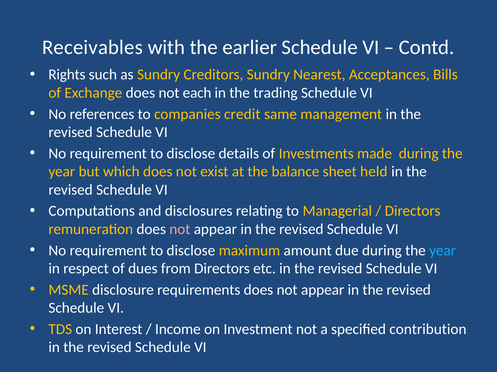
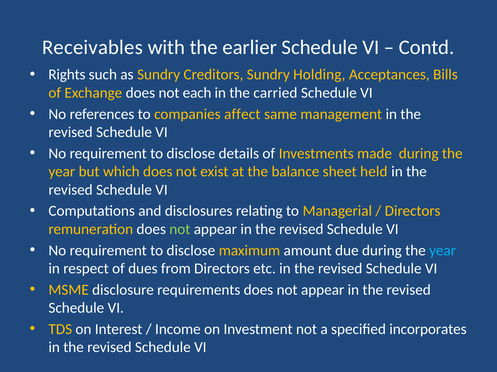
Nearest: Nearest -> Holding
trading: trading -> carried
credit: credit -> affect
not at (180, 230) colour: pink -> light green
contribution: contribution -> incorporates
